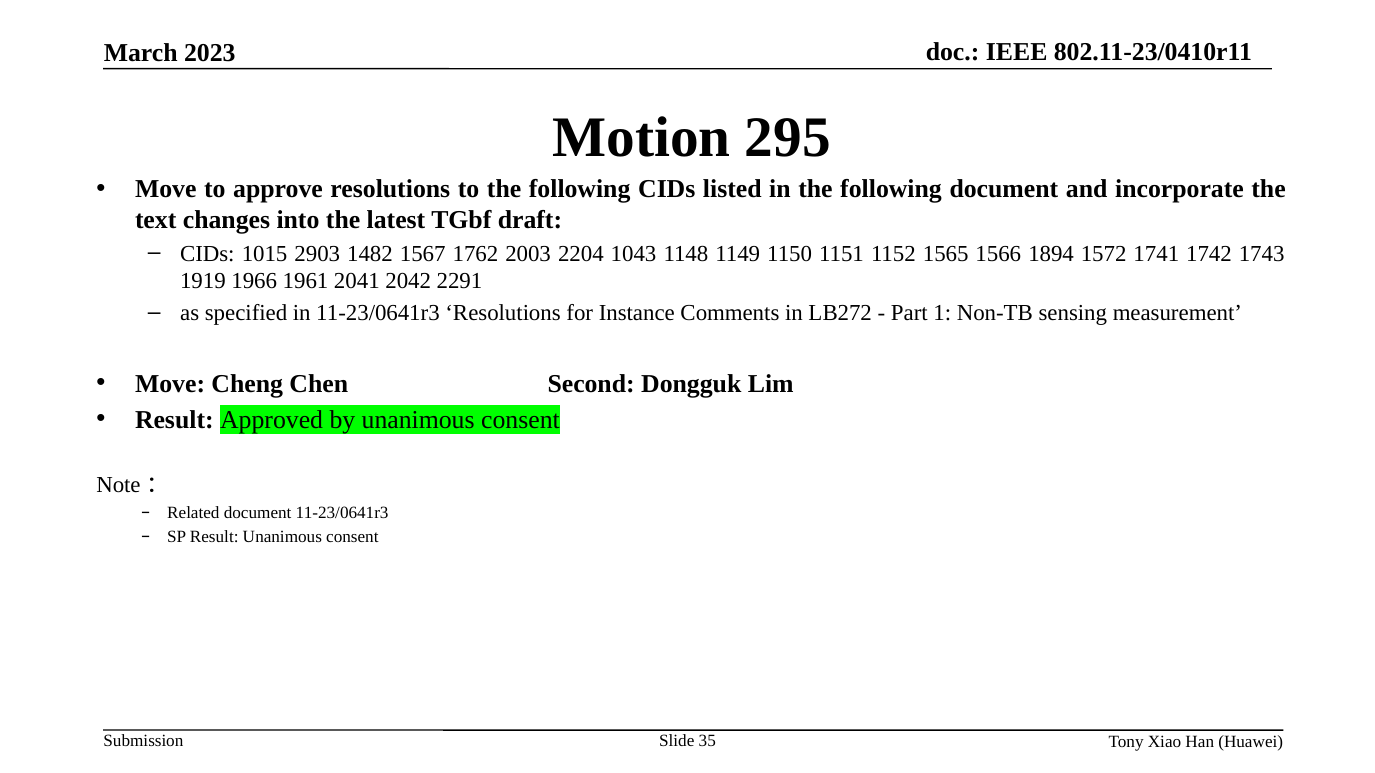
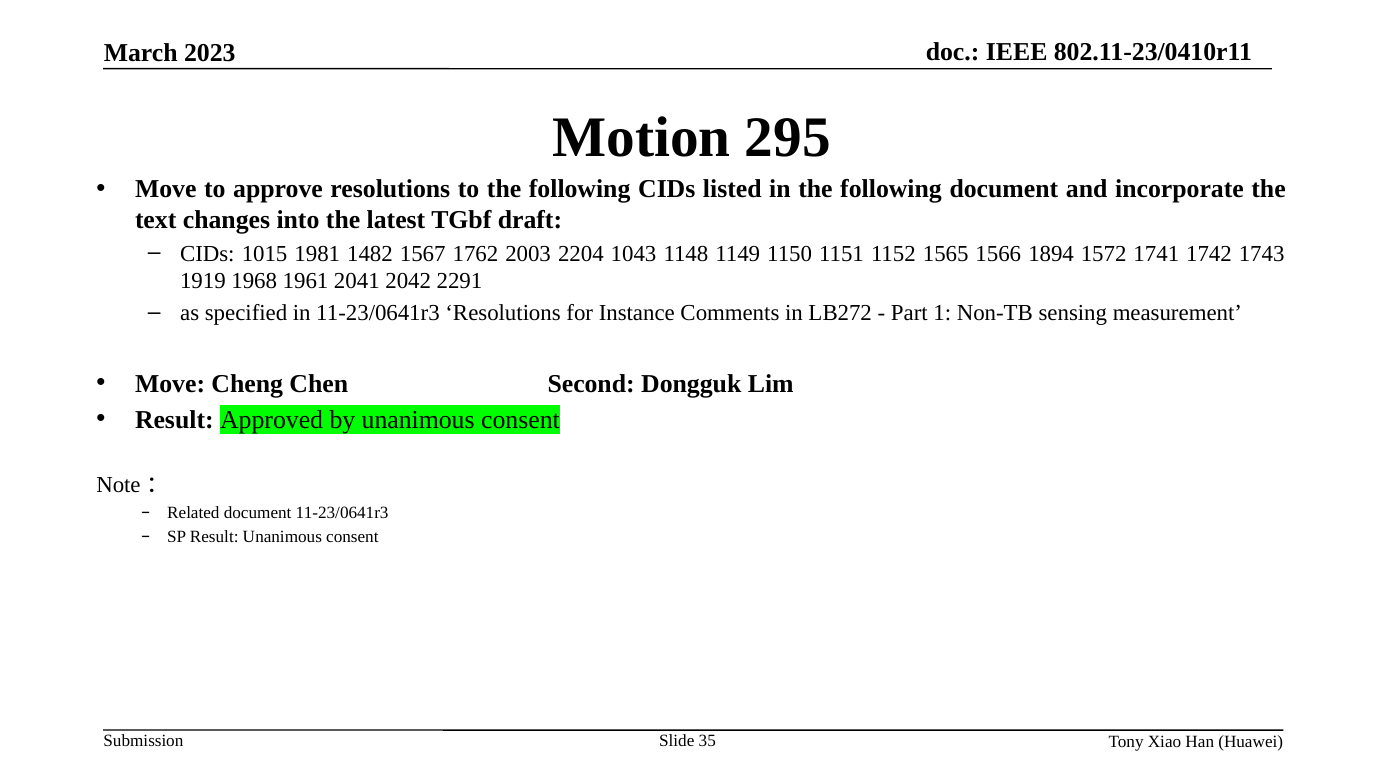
2903: 2903 -> 1981
1966: 1966 -> 1968
